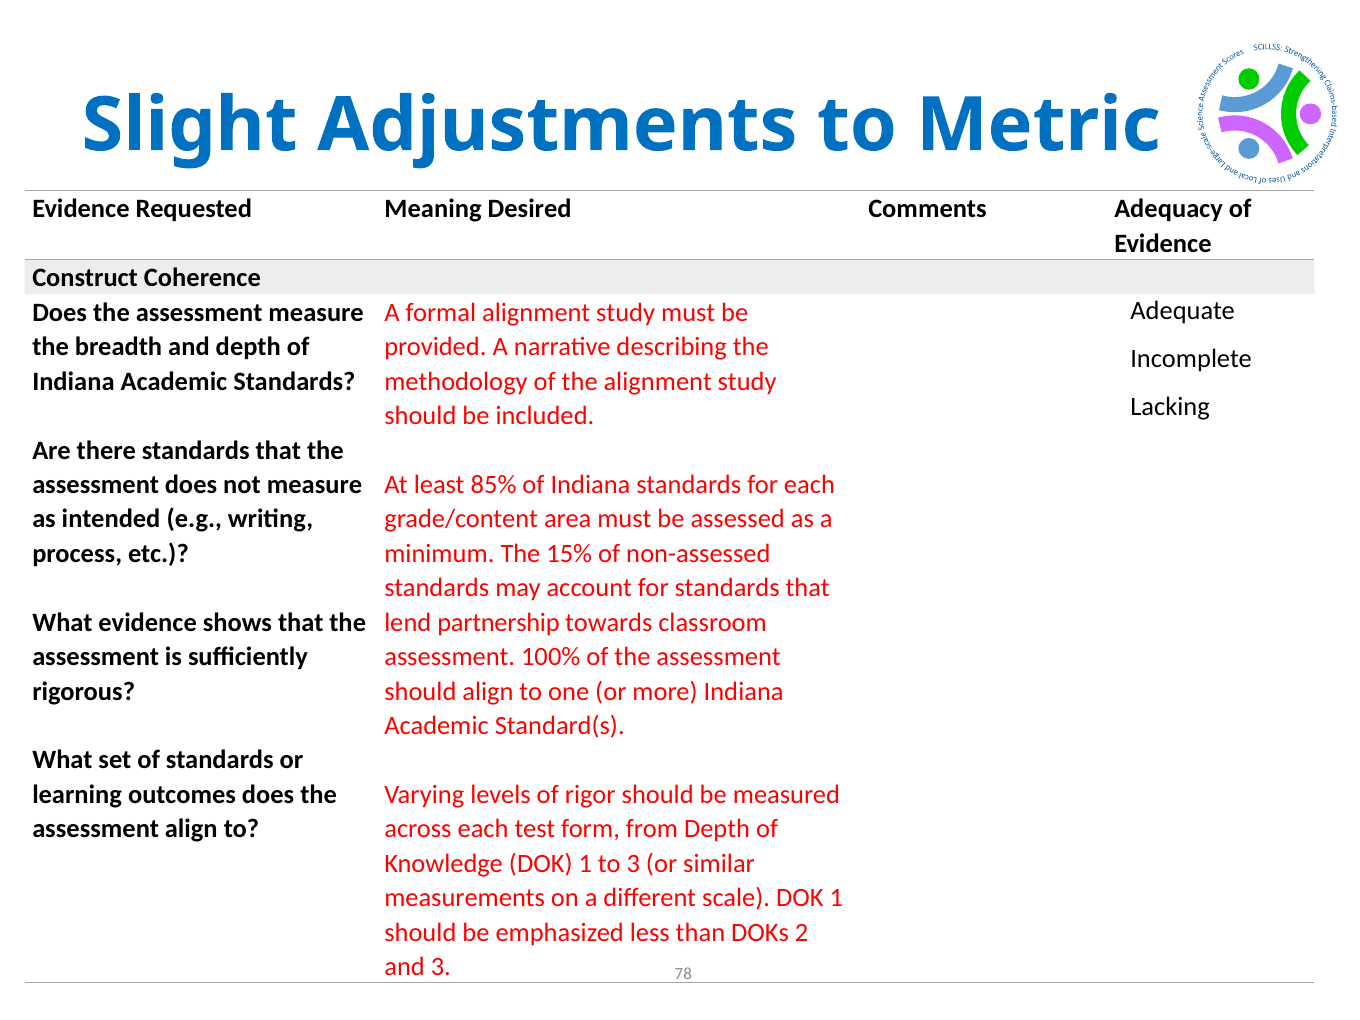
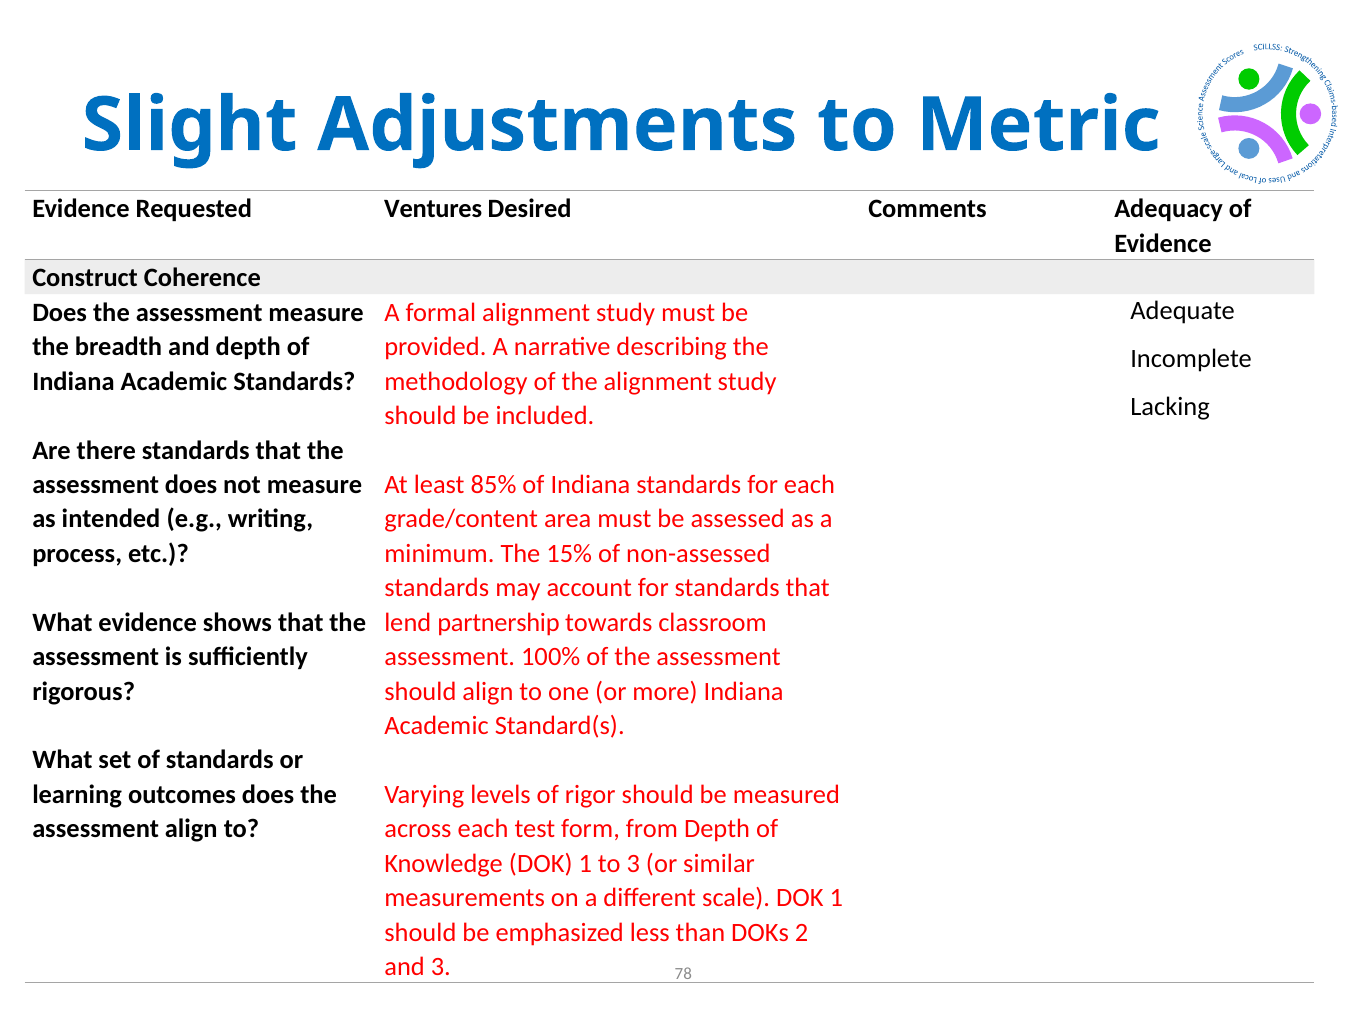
Meaning: Meaning -> Ventures
